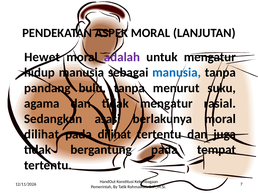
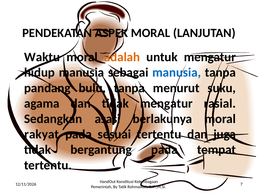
Hewet: Hewet -> Waktu
adalah colour: purple -> orange
dilihat at (42, 135): dilihat -> rakyat
pada dilihat: dilihat -> sesuai
